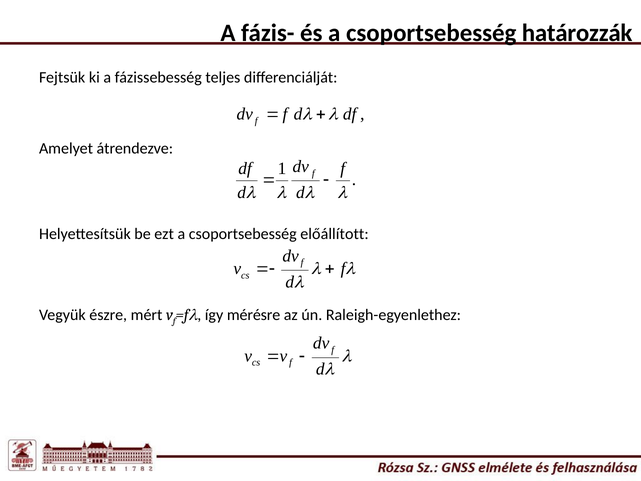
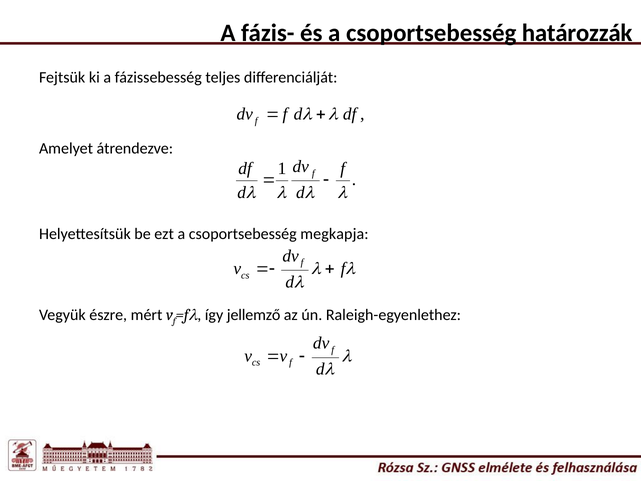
előállított: előállított -> megkapja
mérésre: mérésre -> jellemző
